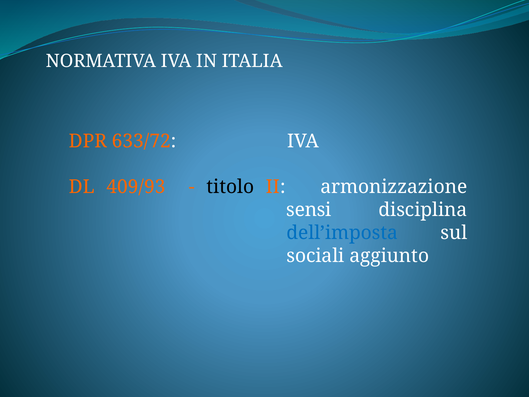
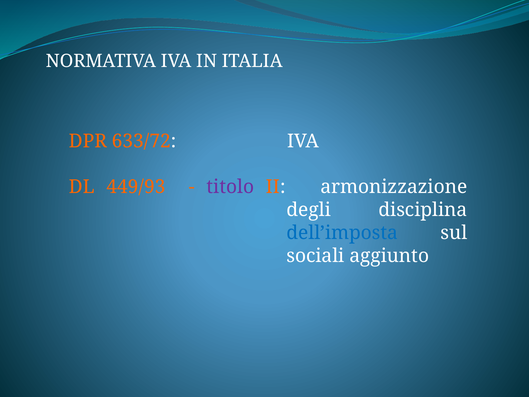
409/93: 409/93 -> 449/93
titolo colour: black -> purple
sensi: sensi -> degli
